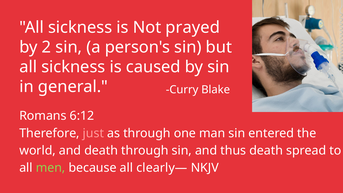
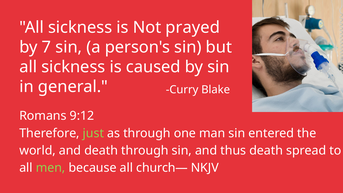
2: 2 -> 7
6:12: 6:12 -> 9:12
just colour: pink -> light green
clearly—: clearly— -> church—
